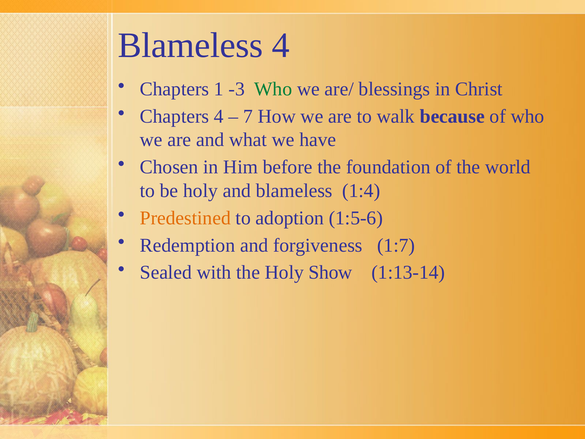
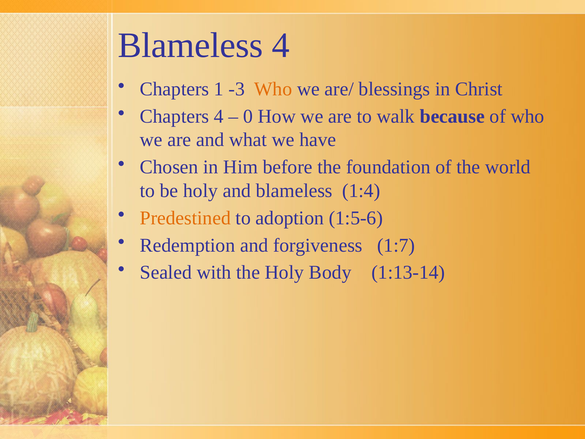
Who at (273, 89) colour: green -> orange
7: 7 -> 0
Show: Show -> Body
